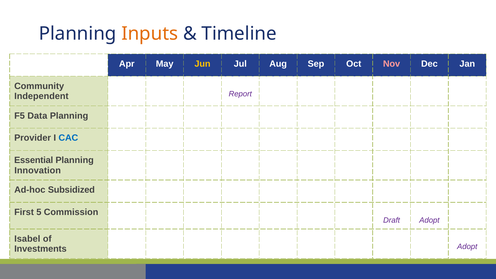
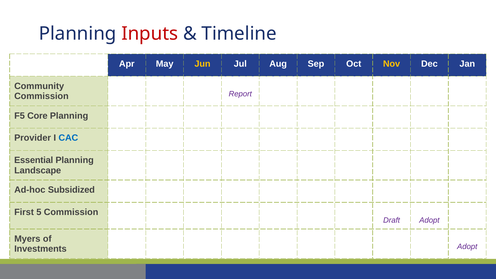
Inputs colour: orange -> red
Nov colour: pink -> yellow
Independent at (41, 96): Independent -> Commission
Data: Data -> Core
Innovation: Innovation -> Landscape
Isabel: Isabel -> Myers
